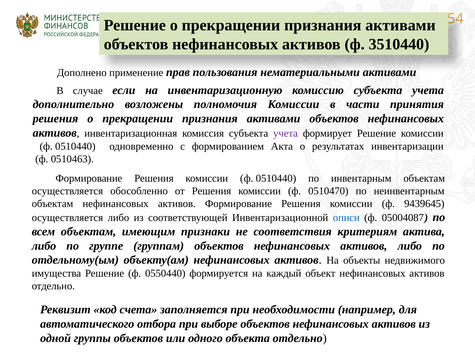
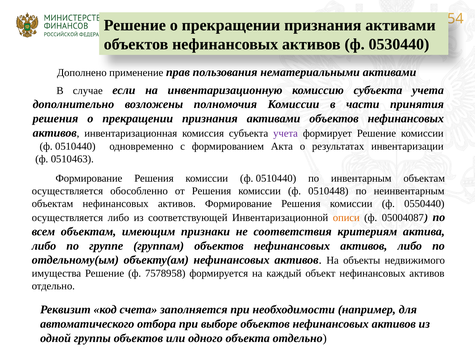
3510440: 3510440 -> 0530440
0510470: 0510470 -> 0510448
9439645: 9439645 -> 0550440
описи colour: blue -> orange
0550440: 0550440 -> 7578958
